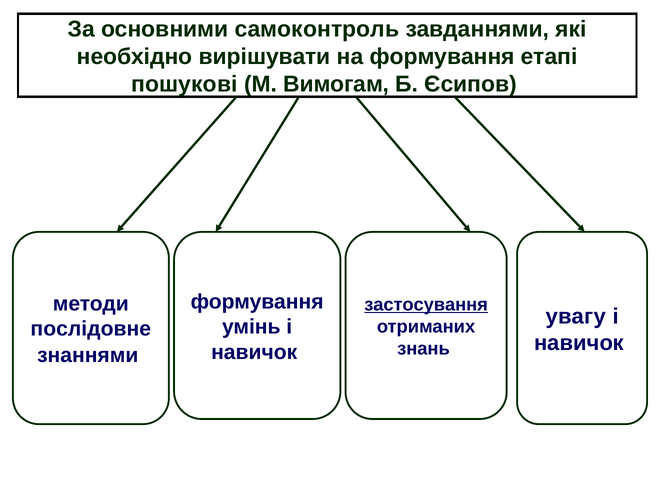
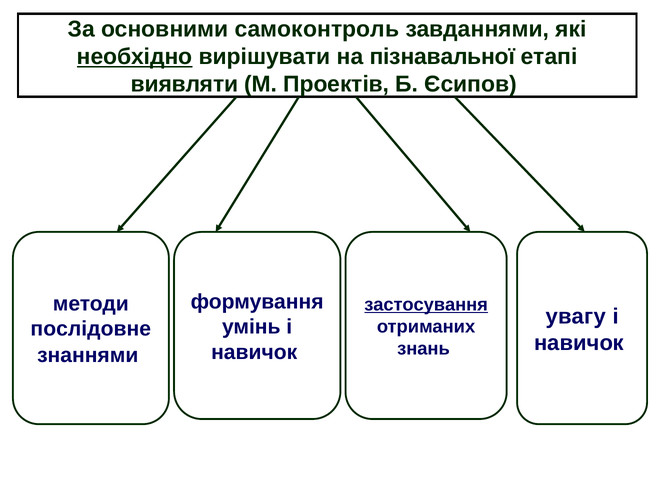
необхідно underline: none -> present
на формування: формування -> пізнавальної
пошукові: пошукові -> виявляти
Вимогам: Вимогам -> Проектів
